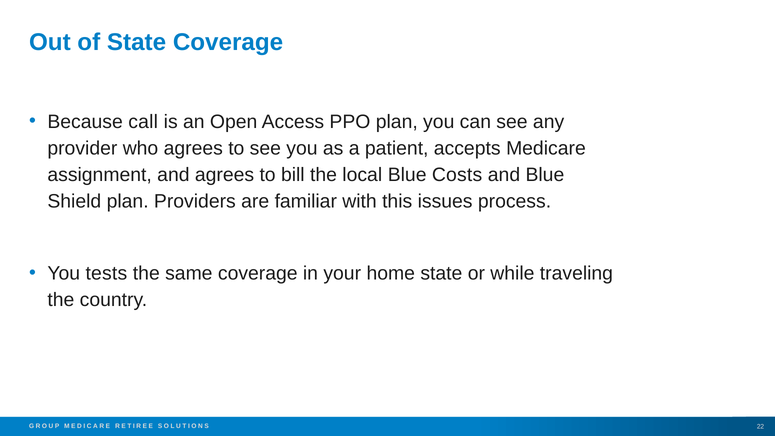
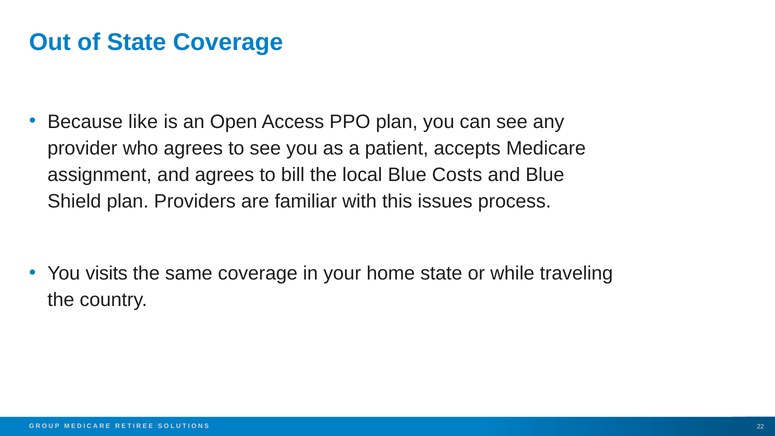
call: call -> like
tests: tests -> visits
